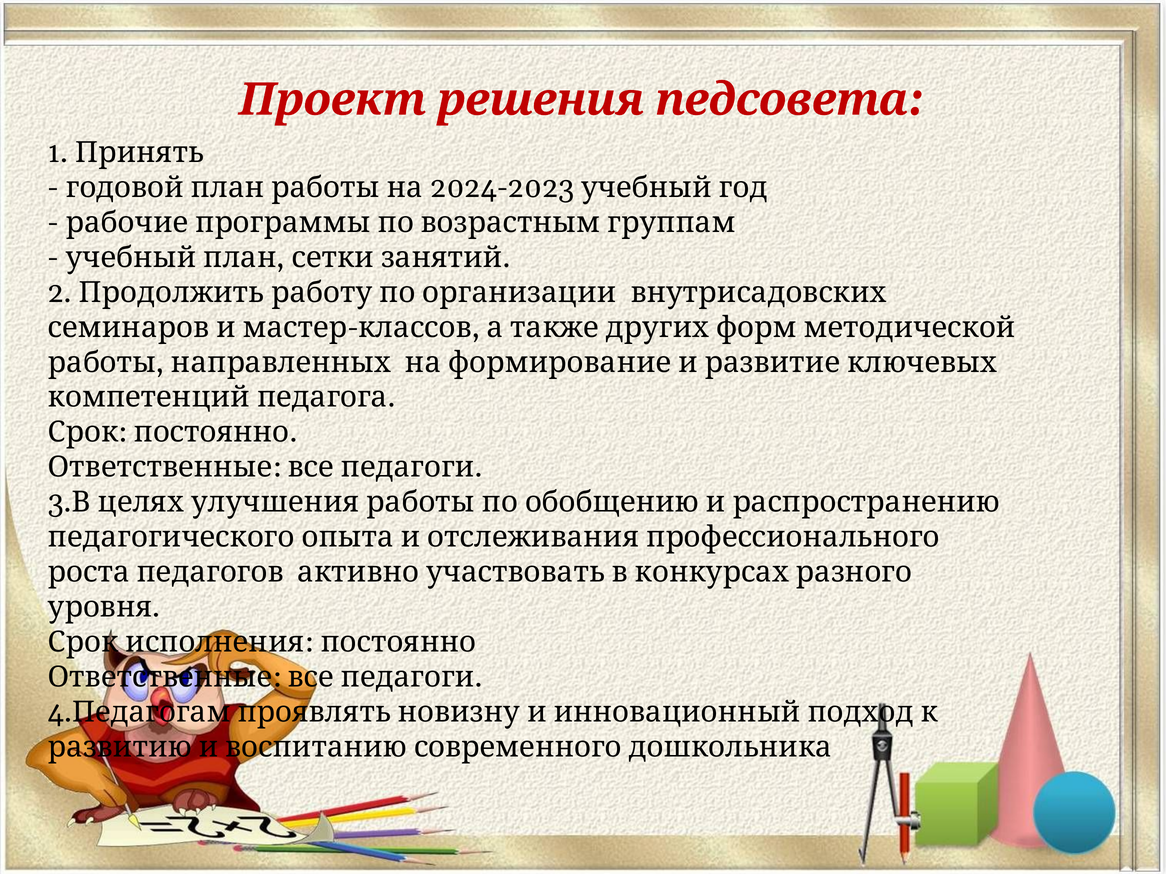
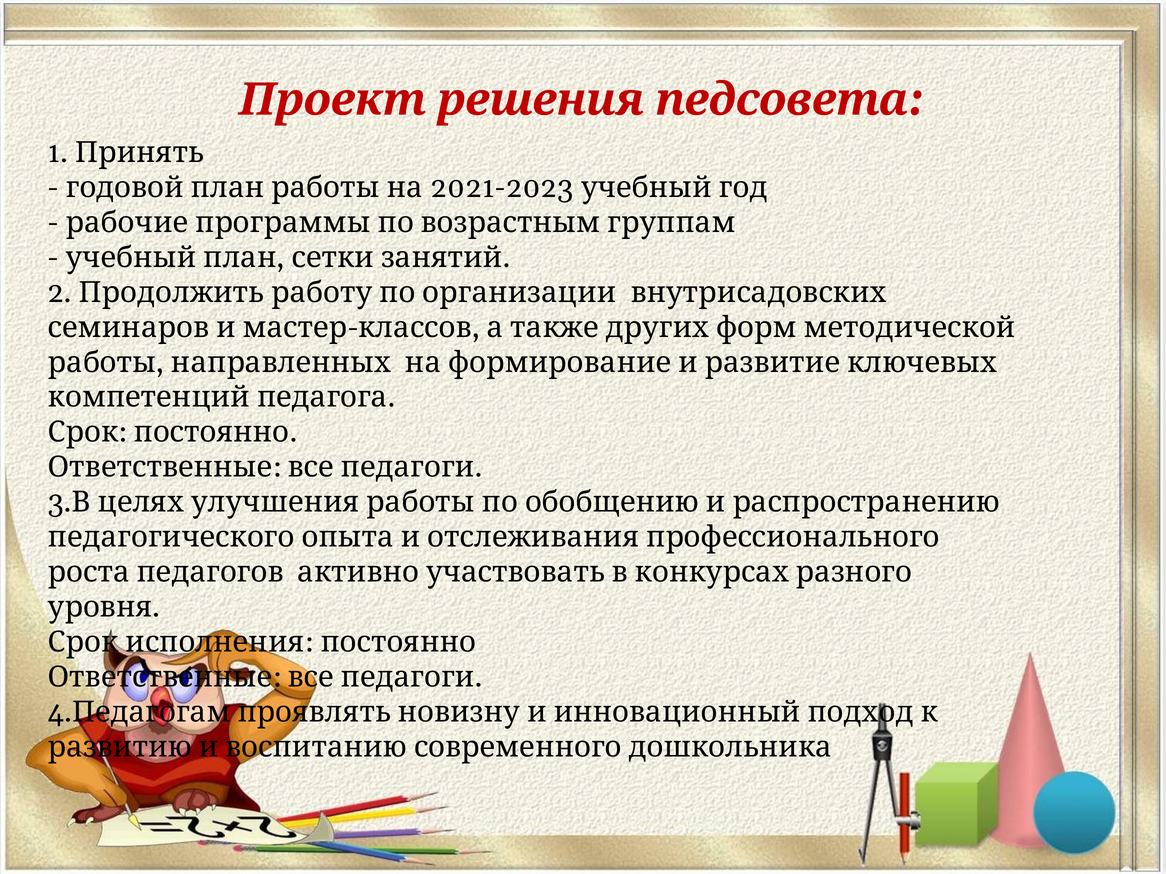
2024-2023: 2024-2023 -> 2021-2023
